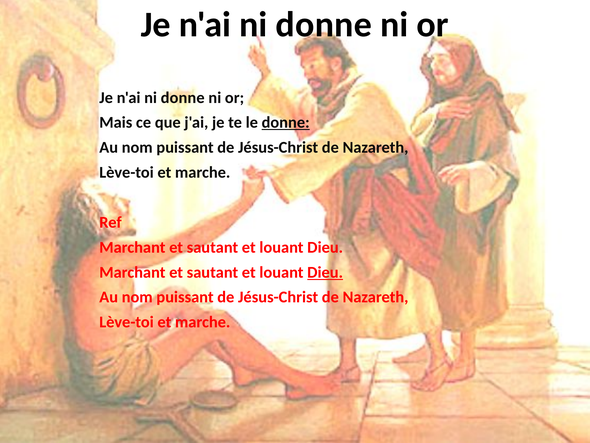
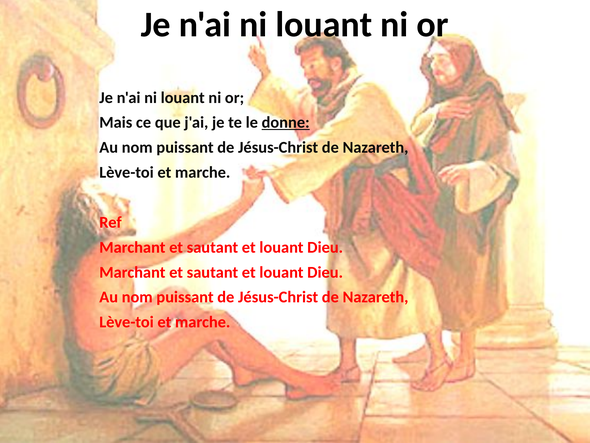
donne at (324, 25): donne -> louant
donne at (183, 98): donne -> louant
Dieu at (325, 272) underline: present -> none
